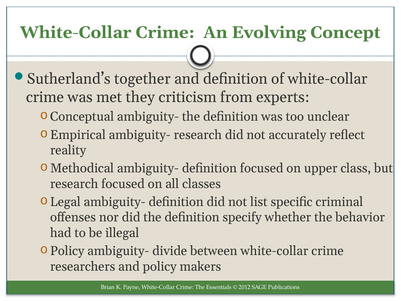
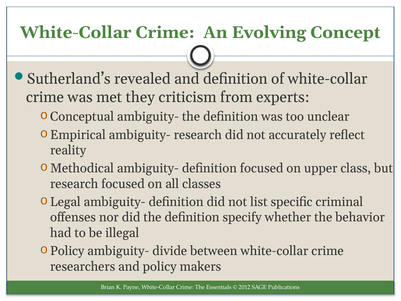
together: together -> revealed
